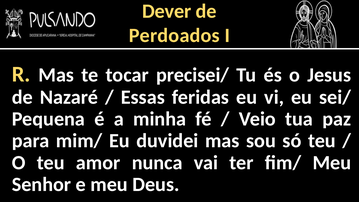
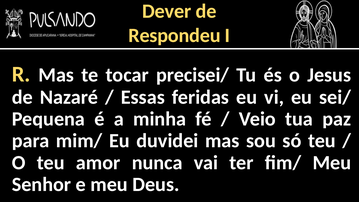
Perdoados: Perdoados -> Respondeu
